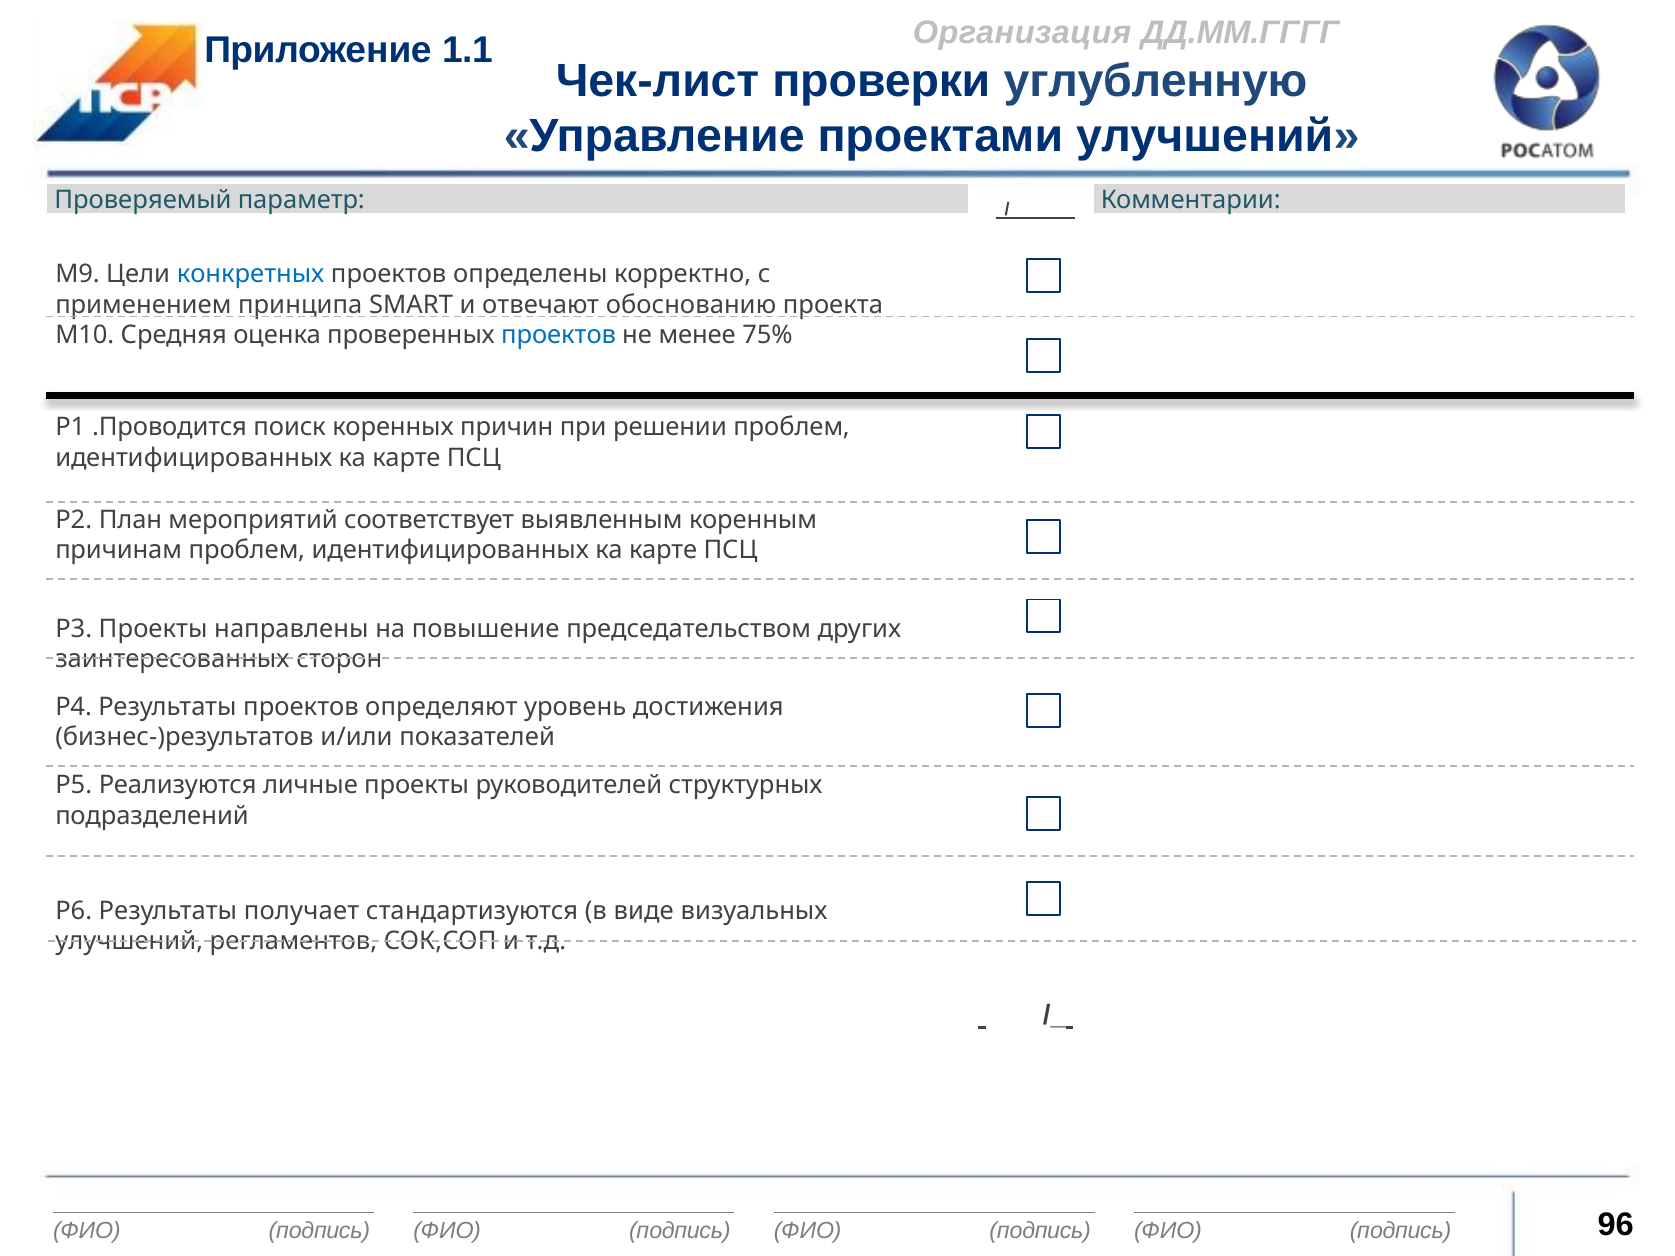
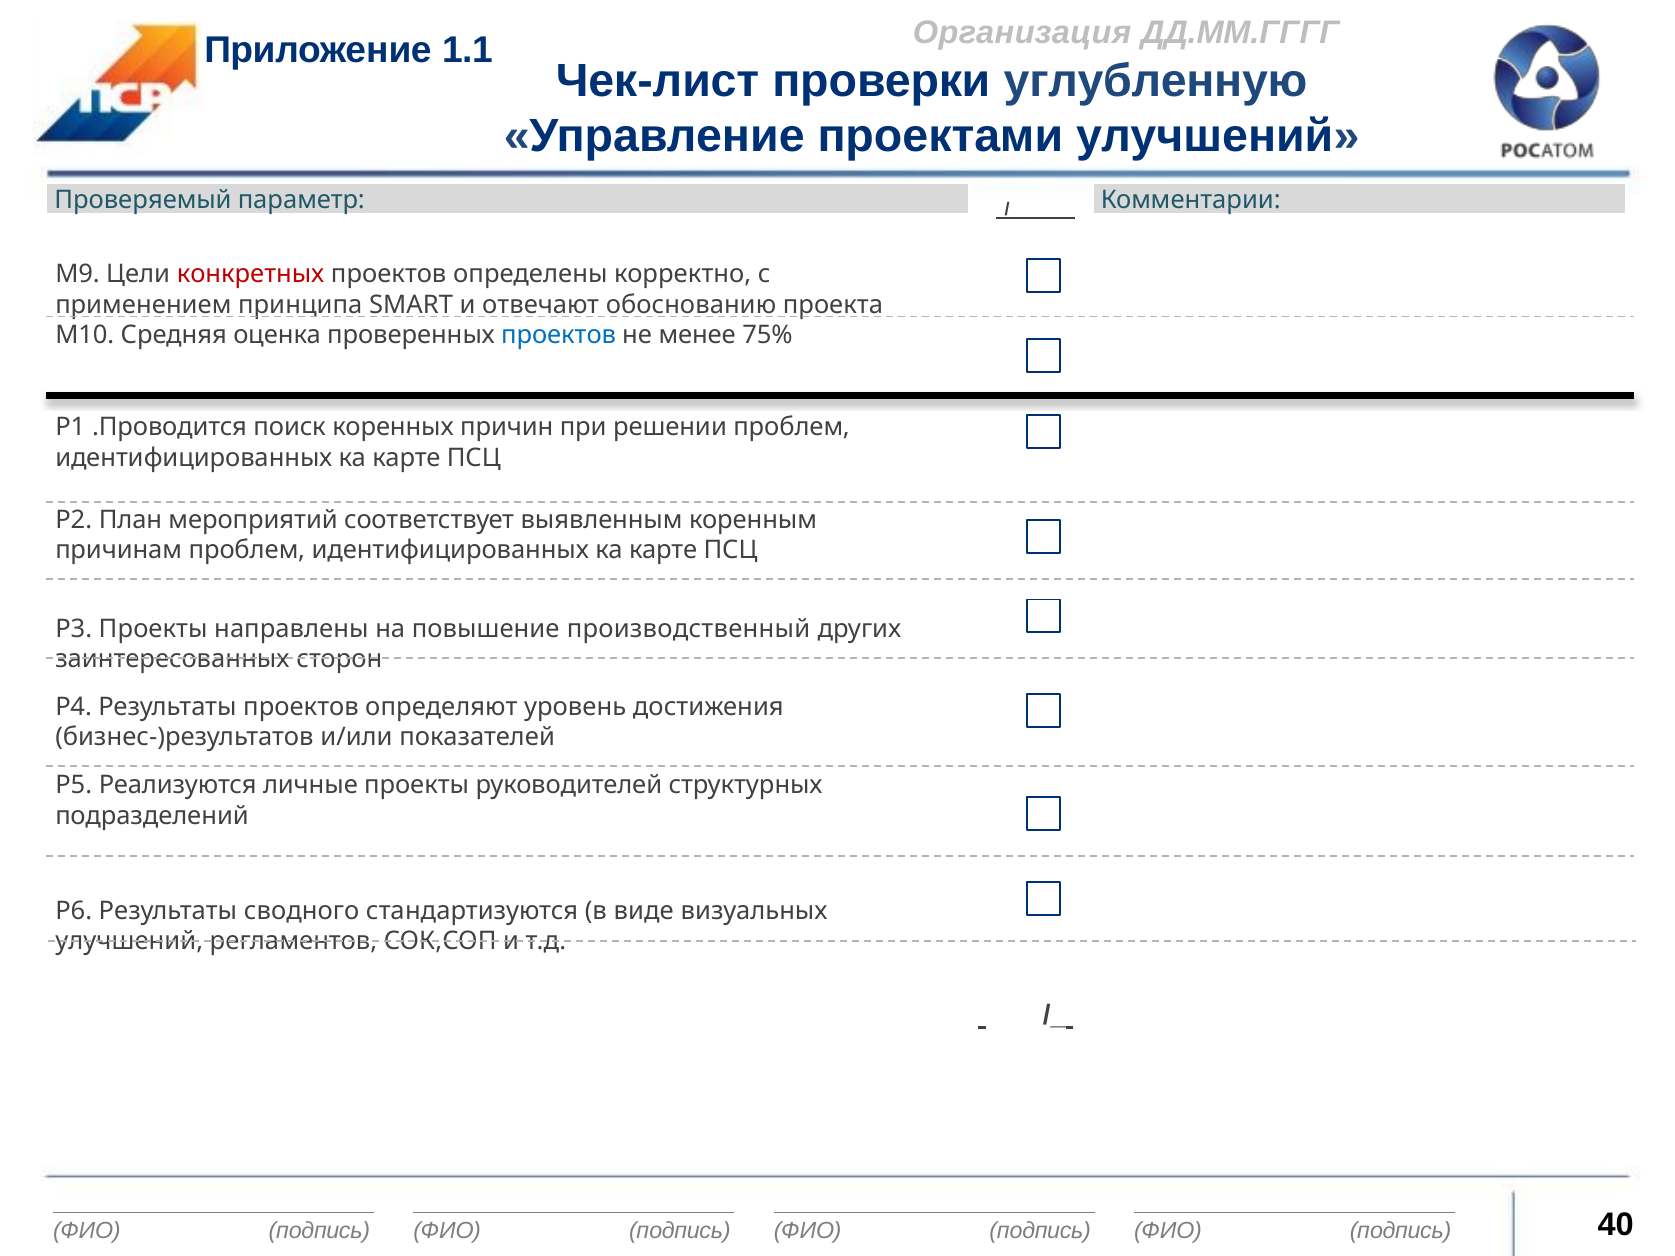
конкретных colour: blue -> red
председательством: председательством -> производственный
получает: получает -> сводного
96: 96 -> 40
